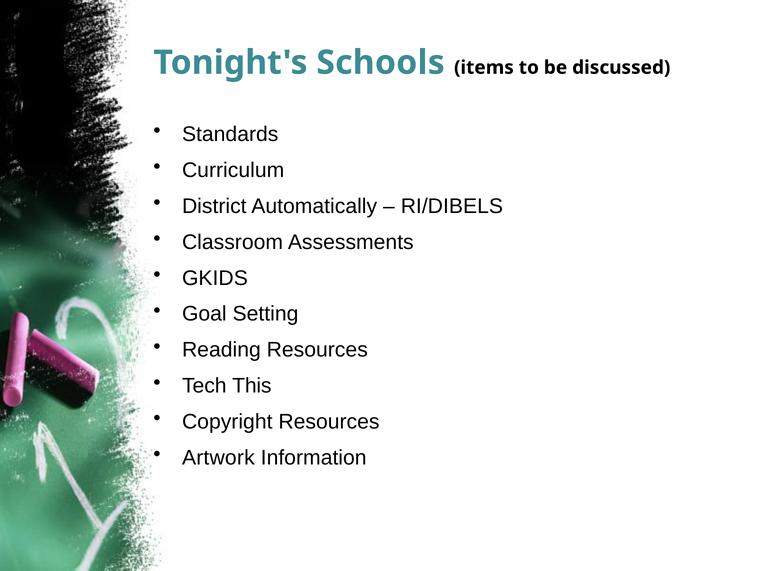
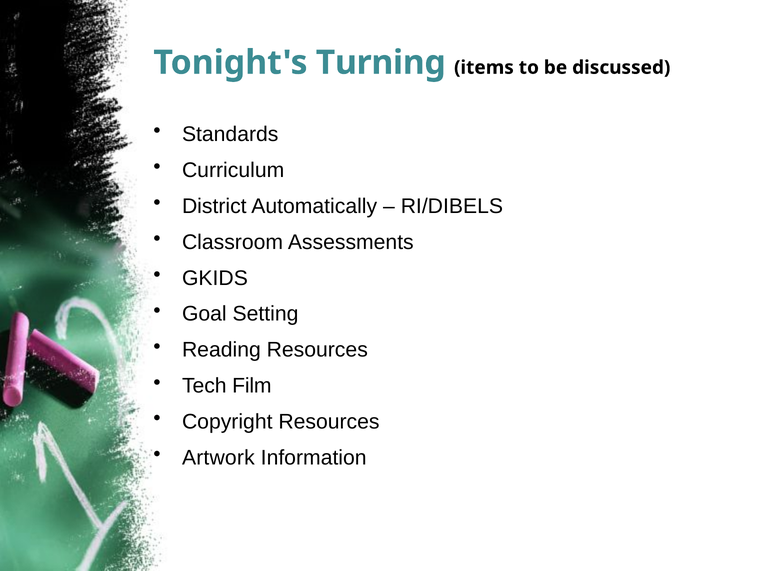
Schools: Schools -> Turning
This: This -> Film
